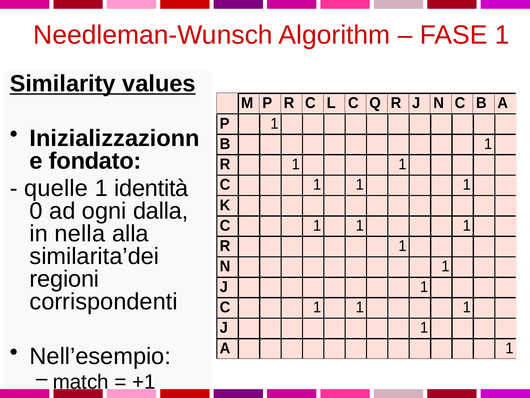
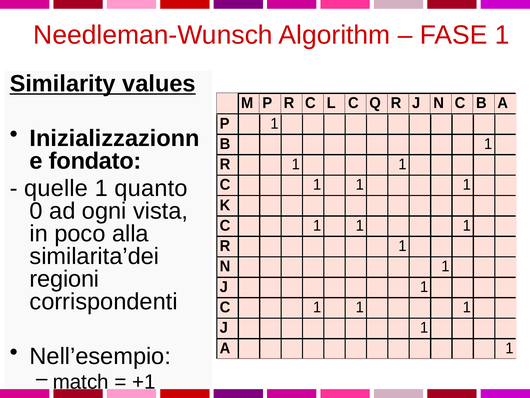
identità: identità -> quanto
dalla: dalla -> vista
nella: nella -> poco
